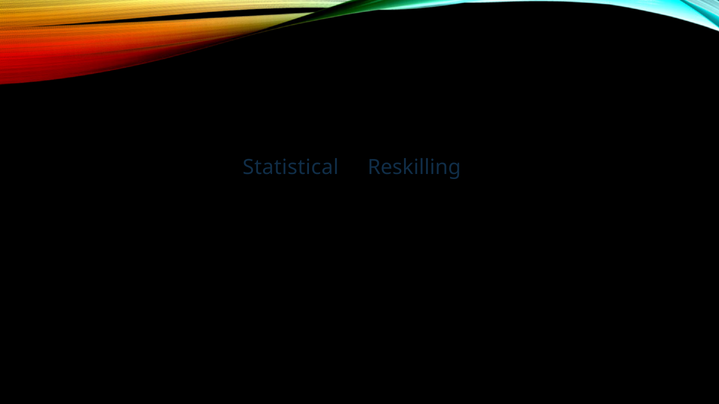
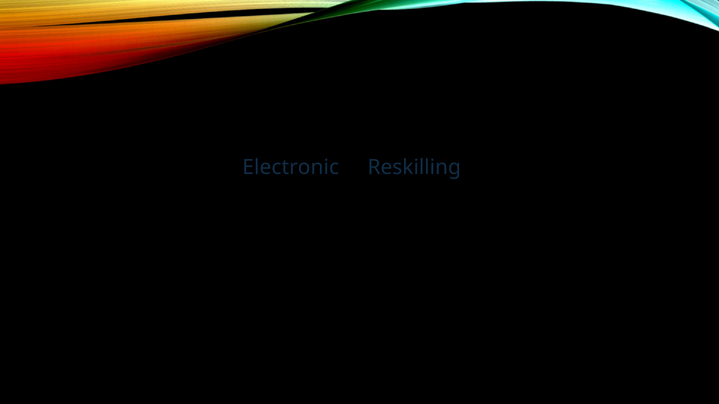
Statistical: Statistical -> Electronic
